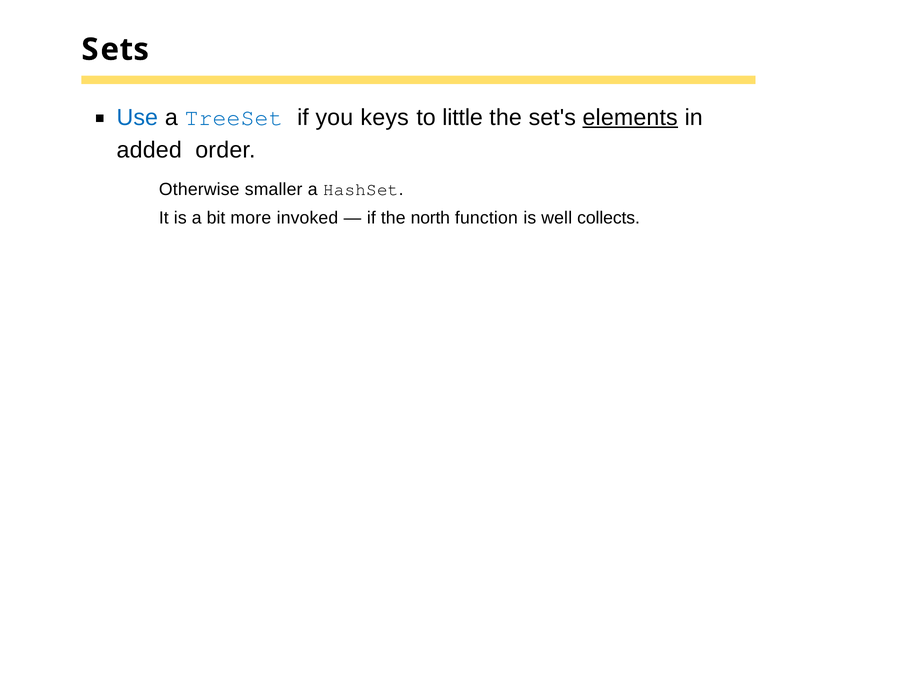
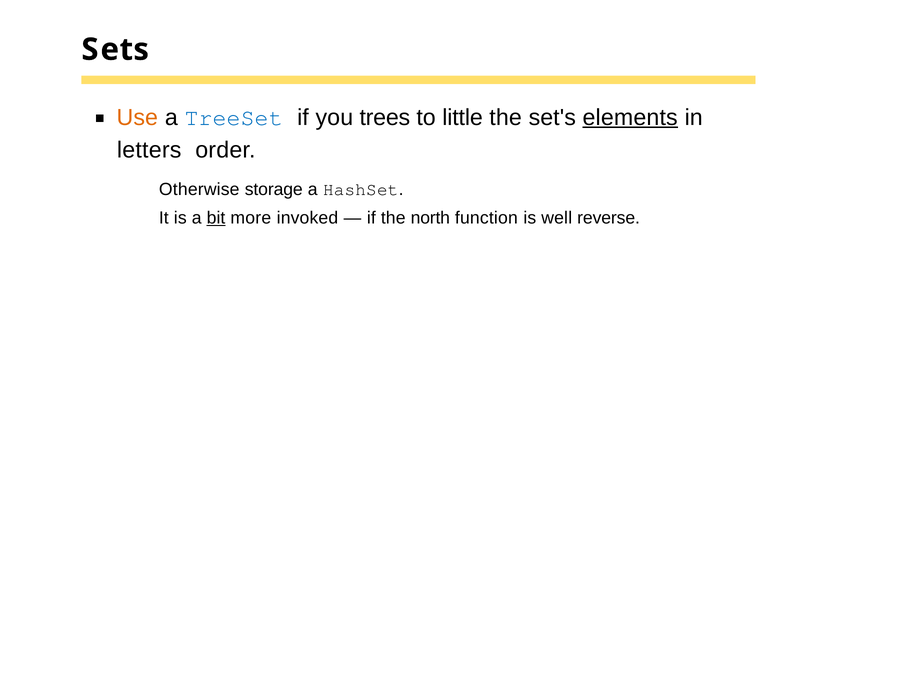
Use colour: blue -> orange
keys: keys -> trees
added: added -> letters
smaller: smaller -> storage
bit underline: none -> present
collects: collects -> reverse
